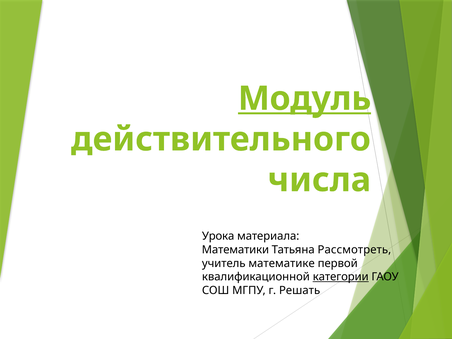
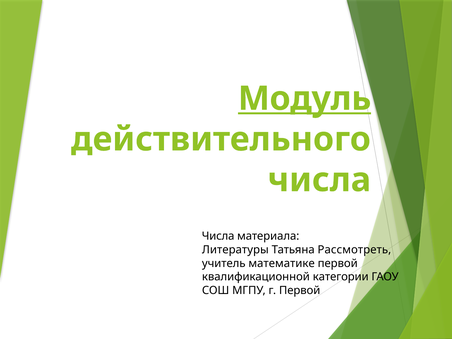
Урока at (218, 236): Урока -> Числа
Математики: Математики -> Литературы
категории underline: present -> none
г Решать: Решать -> Первой
